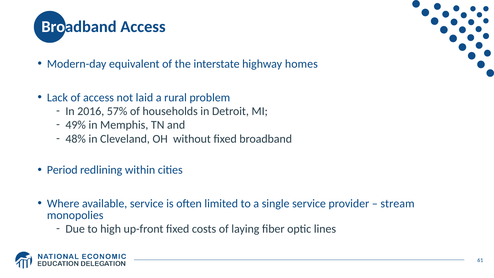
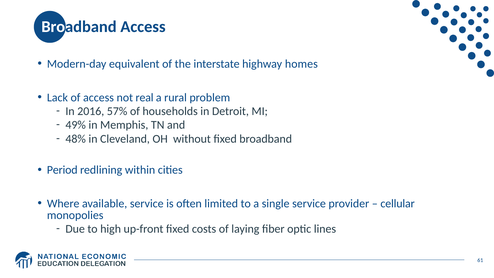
laid: laid -> real
stream: stream -> cellular
